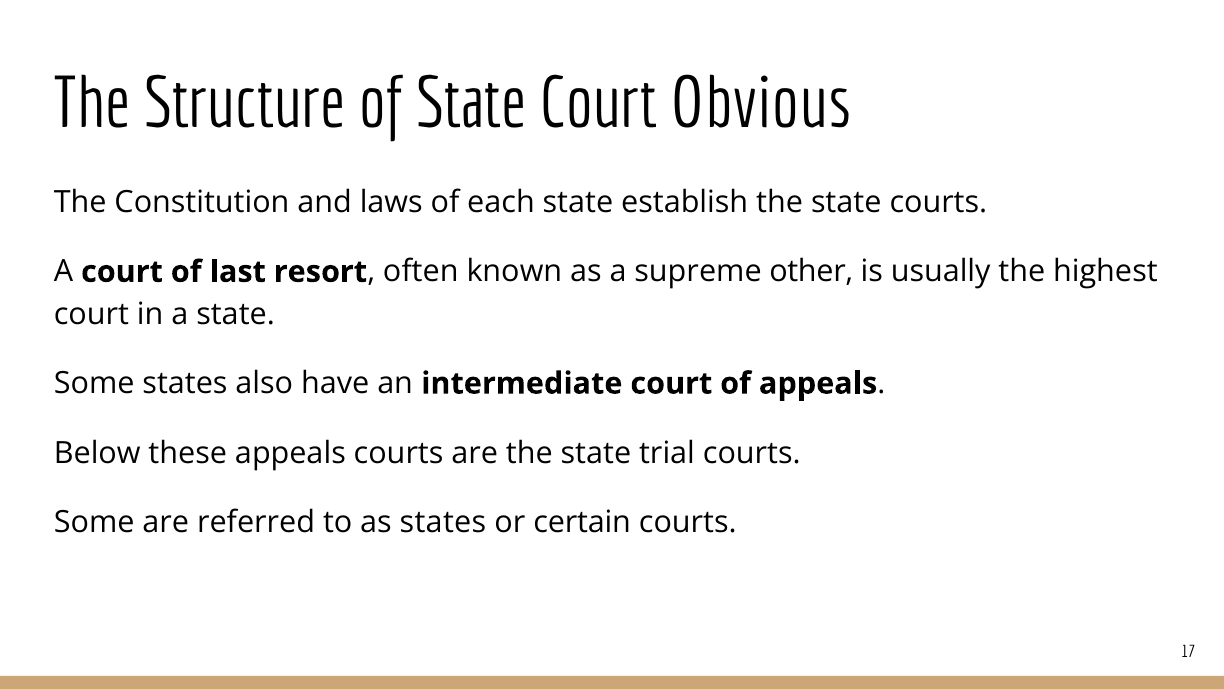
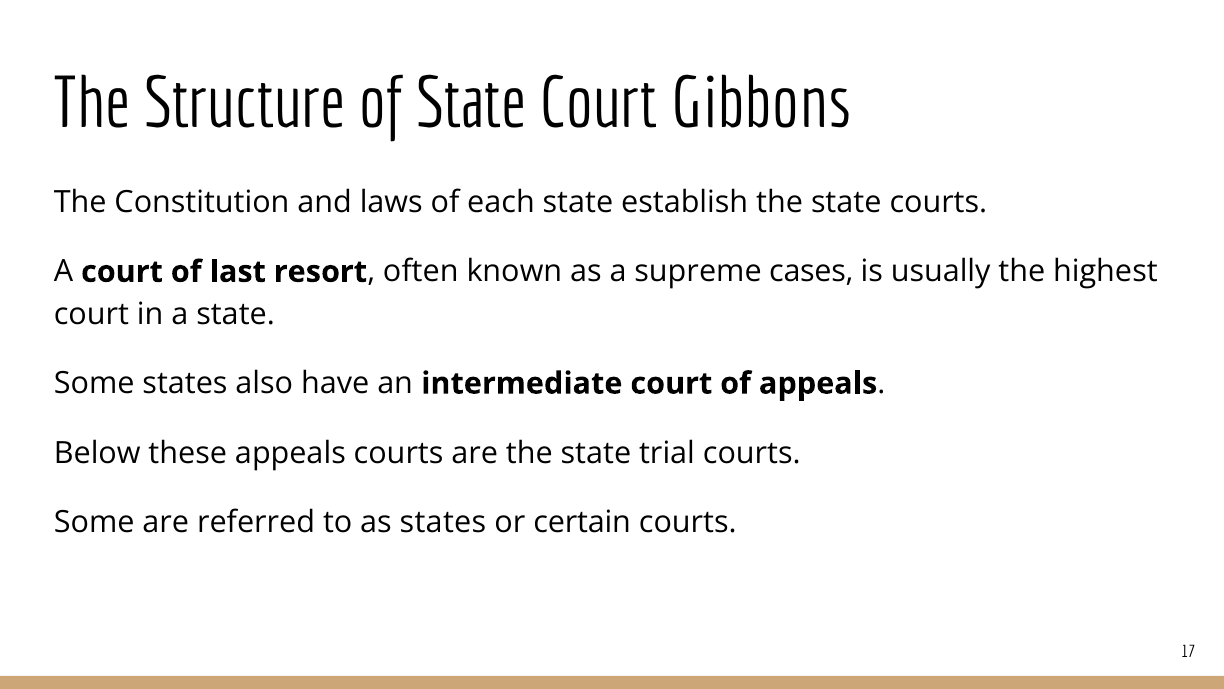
Obvious: Obvious -> Gibbons
other: other -> cases
